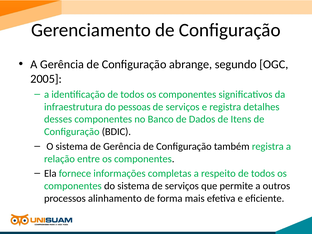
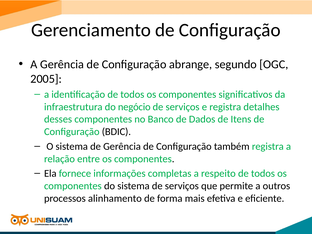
pessoas: pessoas -> negócio
